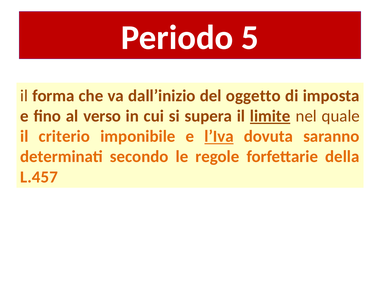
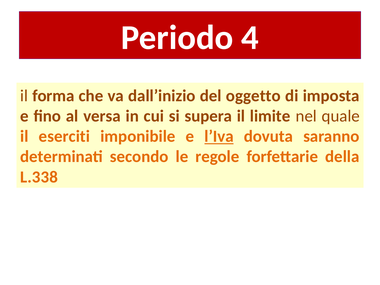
5: 5 -> 4
verso: verso -> versa
limite underline: present -> none
criterio: criterio -> eserciti
L.457: L.457 -> L.338
